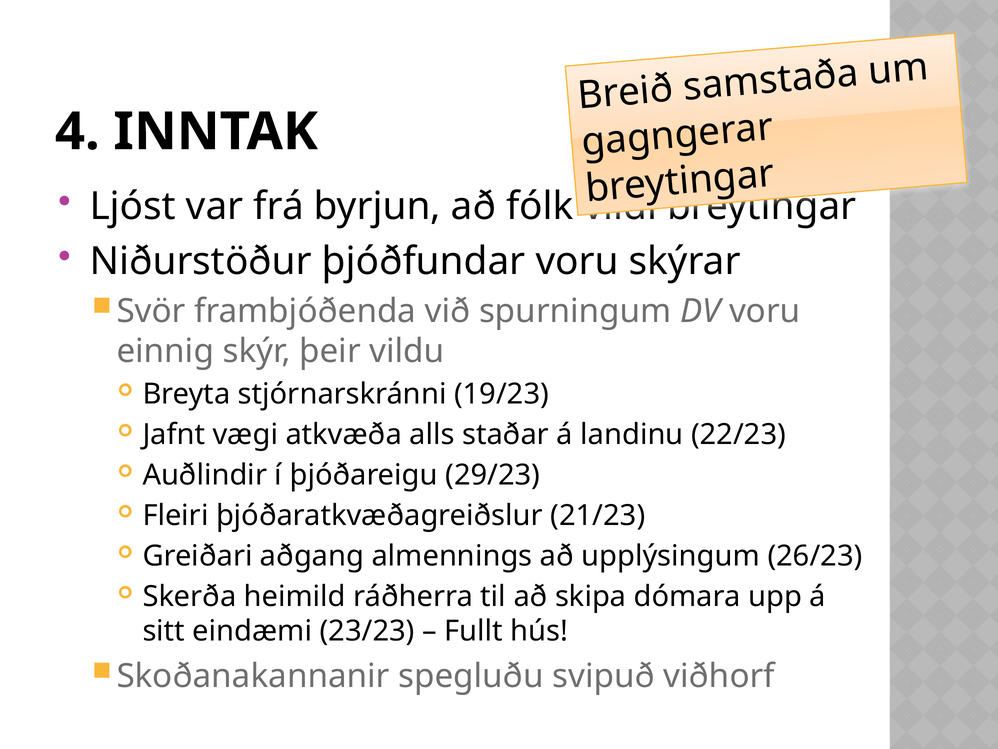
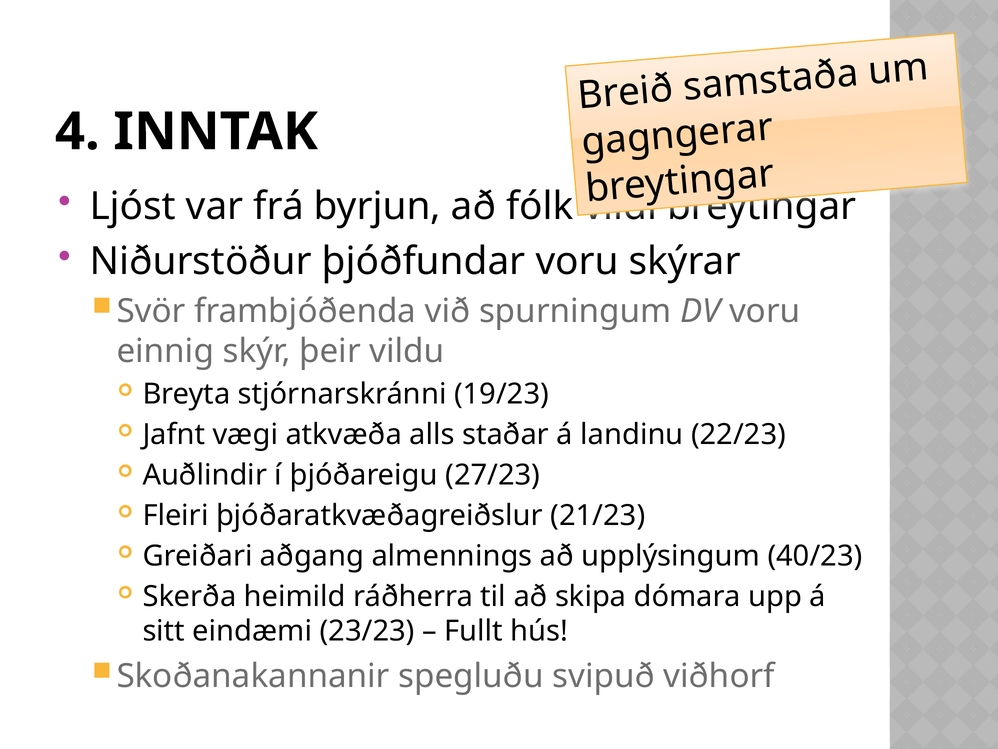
29/23: 29/23 -> 27/23
26/23: 26/23 -> 40/23
